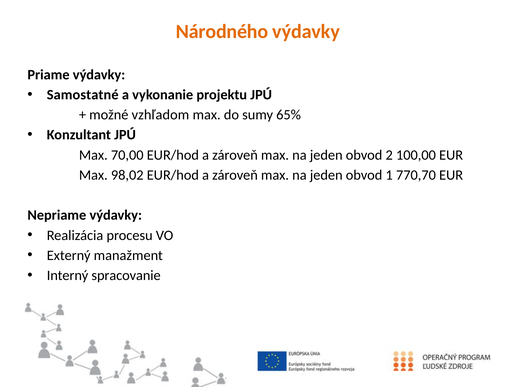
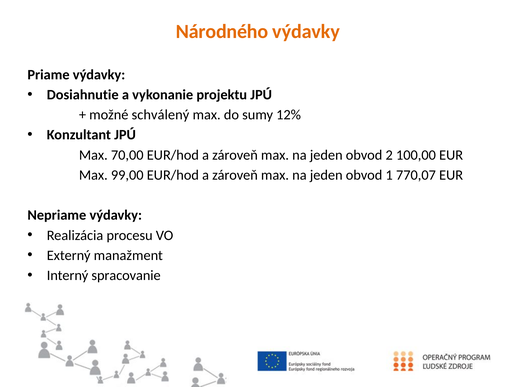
Samostatné: Samostatné -> Dosiahnutie
vzhľadom: vzhľadom -> schválený
65%: 65% -> 12%
98,02: 98,02 -> 99,00
770,70: 770,70 -> 770,07
